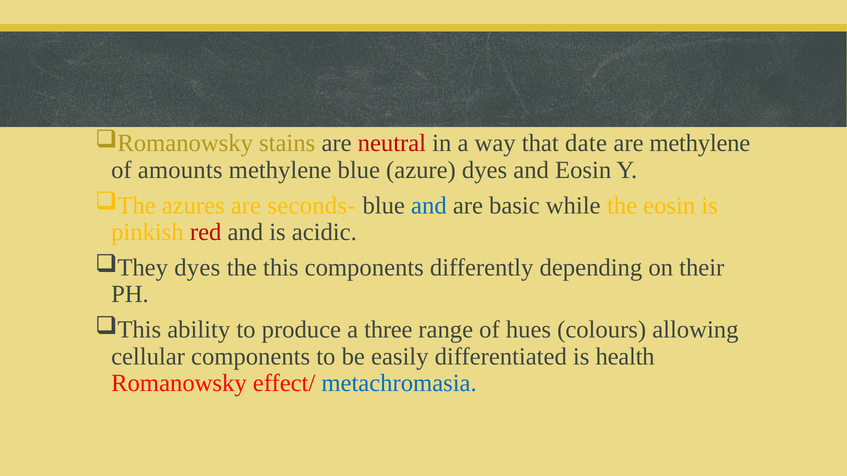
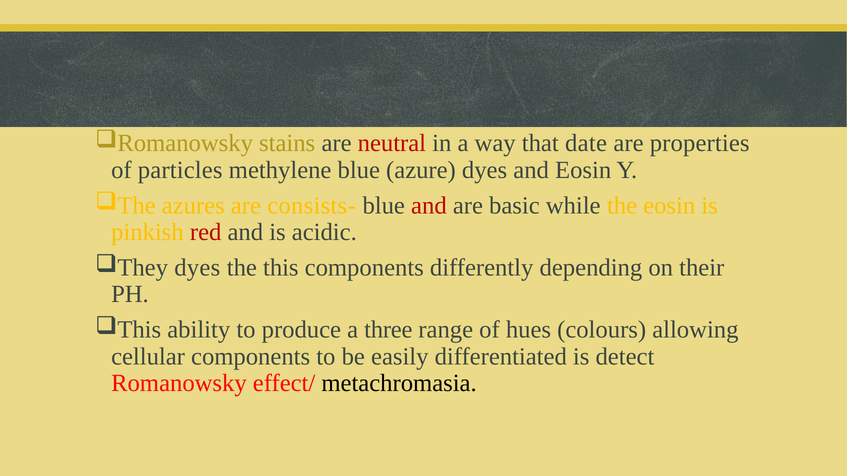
are methylene: methylene -> properties
amounts: amounts -> particles
seconds-: seconds- -> consists-
and at (429, 206) colour: blue -> red
health: health -> detect
metachromasia colour: blue -> black
